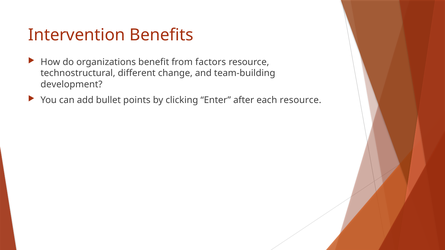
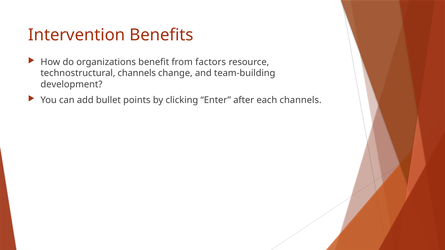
technostructural different: different -> channels
each resource: resource -> channels
